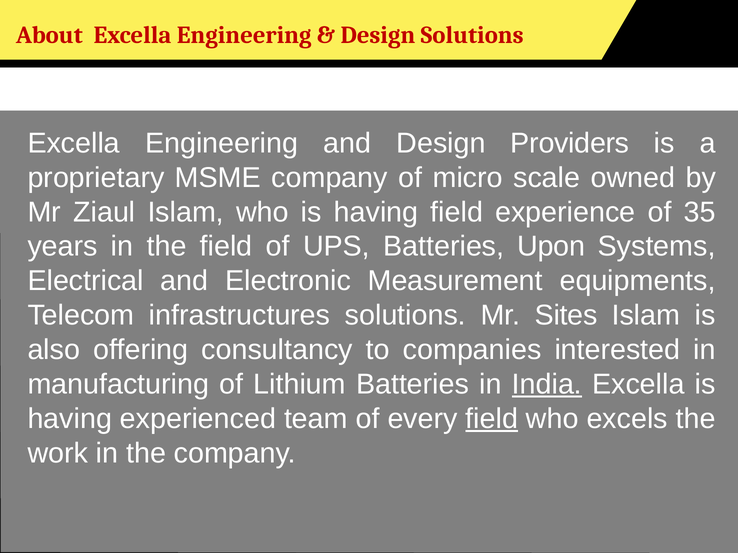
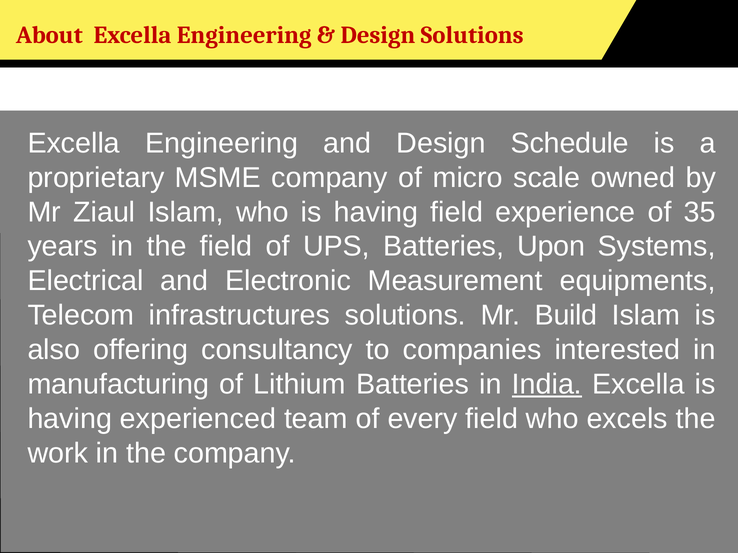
Providers: Providers -> Schedule
Sites: Sites -> Build
field at (492, 419) underline: present -> none
